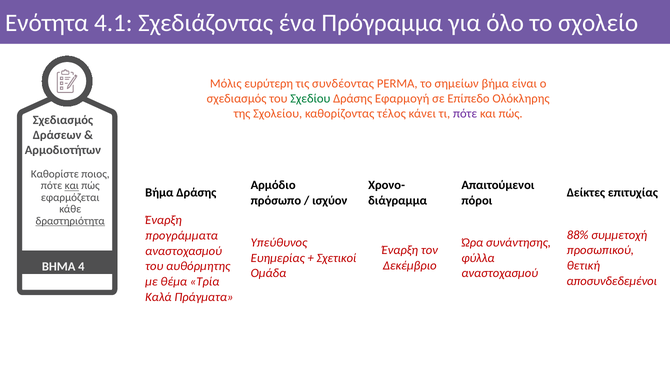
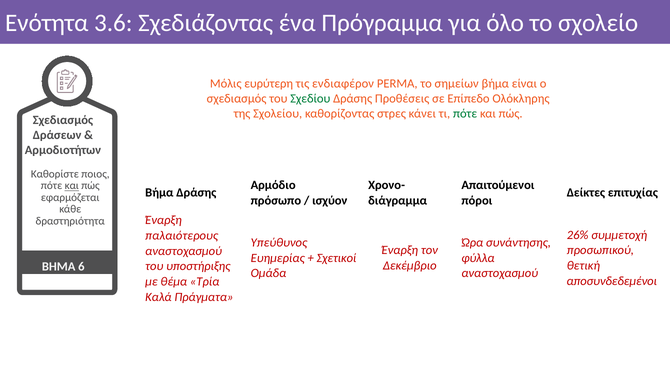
4.1: 4.1 -> 3.6
συνδέοντας: συνδέοντας -> ενδιαφέρον
Εφαρμογή: Εφαρμογή -> Προθέσεις
τέλος: τέλος -> στρες
πότε at (465, 114) colour: purple -> green
δραστηριότητα underline: present -> none
88%: 88% -> 26%
προγράμματα: προγράμματα -> παλαιότερους
αυθόρμητης: αυθόρμητης -> υποστήριξης
4: 4 -> 6
